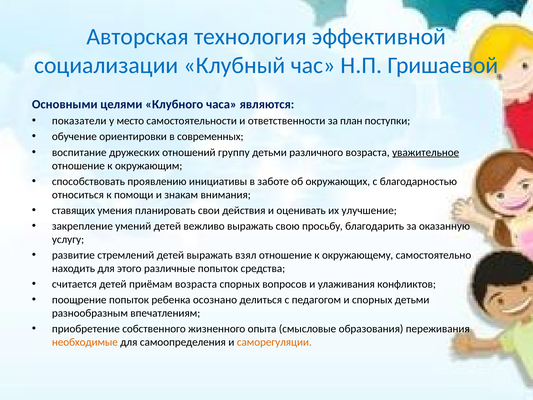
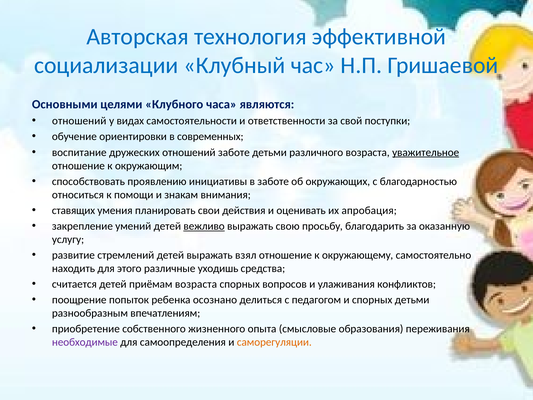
показатели at (79, 121): показатели -> отношений
место: место -> видах
план: план -> свой
отношений группу: группу -> заботе
улучшение: улучшение -> апробация
вежливо underline: none -> present
различные попыток: попыток -> уходишь
необходимые colour: orange -> purple
